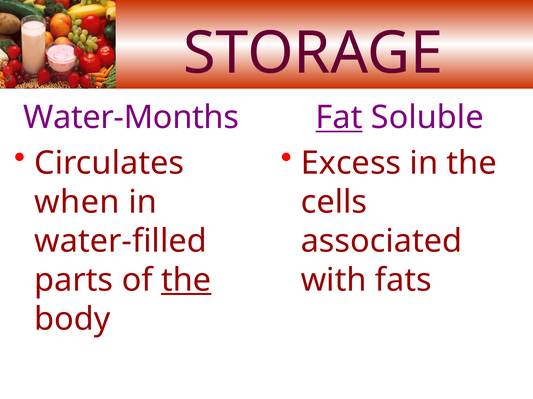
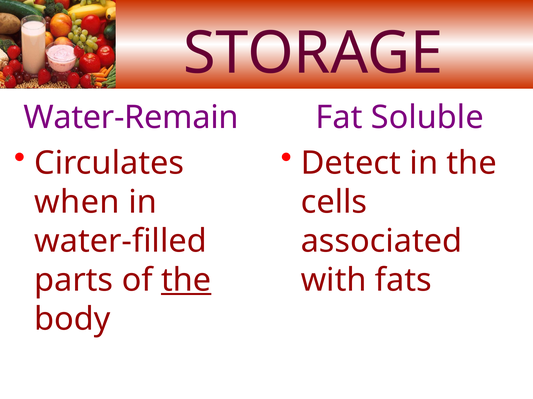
Water-Months: Water-Months -> Water-Remain
Fat underline: present -> none
Excess: Excess -> Detect
